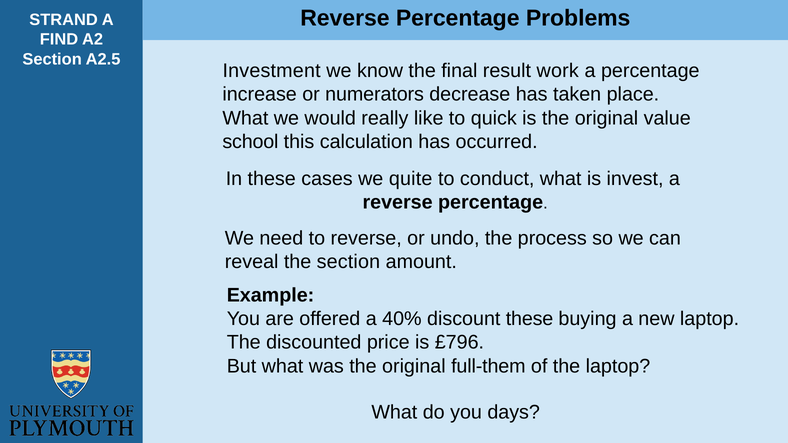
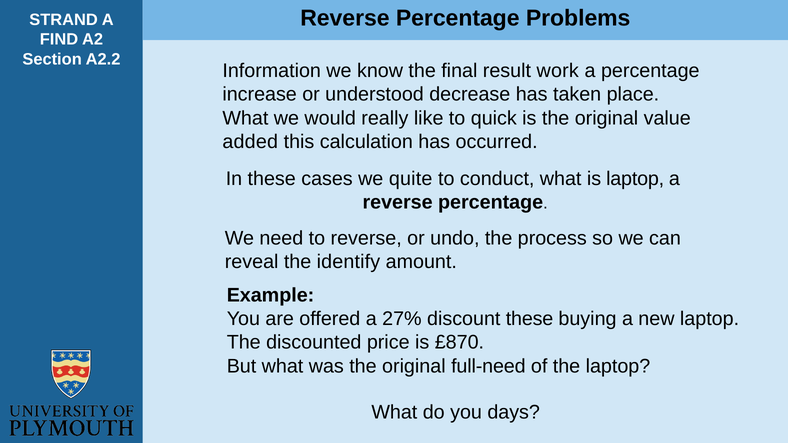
A2.5: A2.5 -> A2.2
Investment: Investment -> Information
numerators: numerators -> understood
school: school -> added
is invest: invest -> laptop
the section: section -> identify
40%: 40% -> 27%
£796: £796 -> £870
full-them: full-them -> full-need
